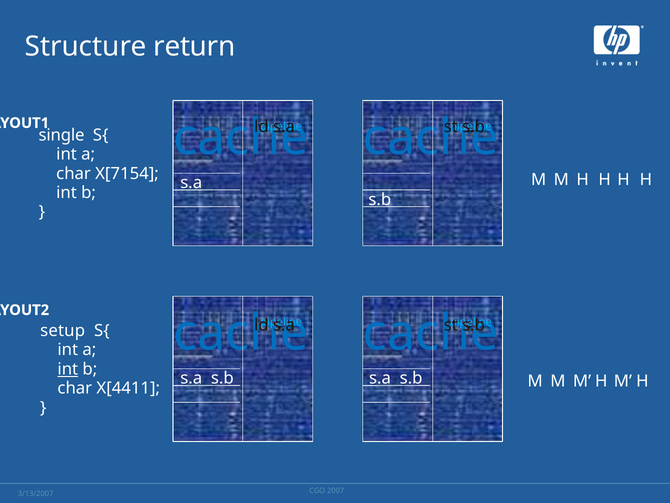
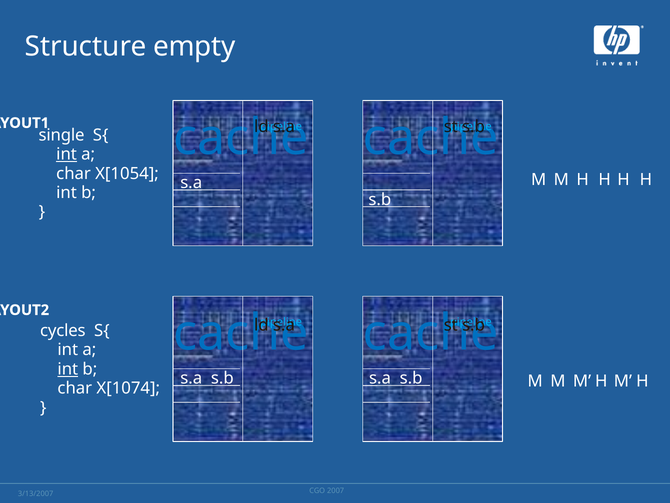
return: return -> empty
int at (67, 154) underline: none -> present
X[7154: X[7154 -> X[1054
setup: setup -> cycles
X[4411: X[4411 -> X[1074
